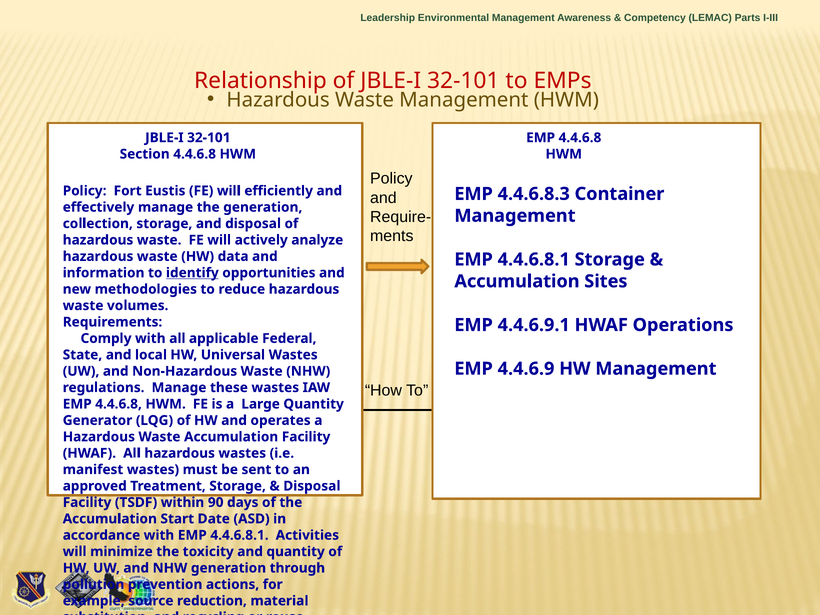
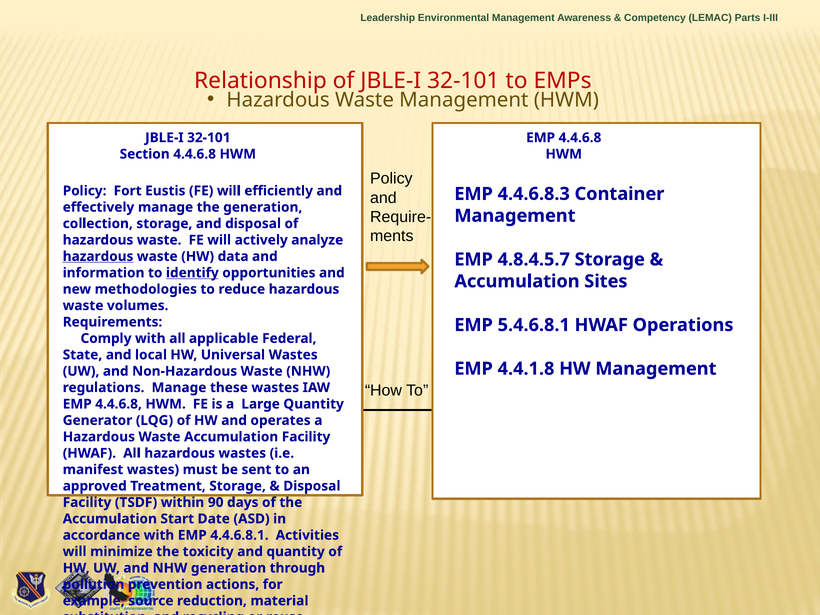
hazardous at (98, 256) underline: none -> present
4.4.6.8.1 at (534, 259): 4.4.6.8.1 -> 4.8.4.5.7
4.4.6.9.1: 4.4.6.9.1 -> 5.4.6.8.1
4.4.6.9: 4.4.6.9 -> 4.4.1.8
